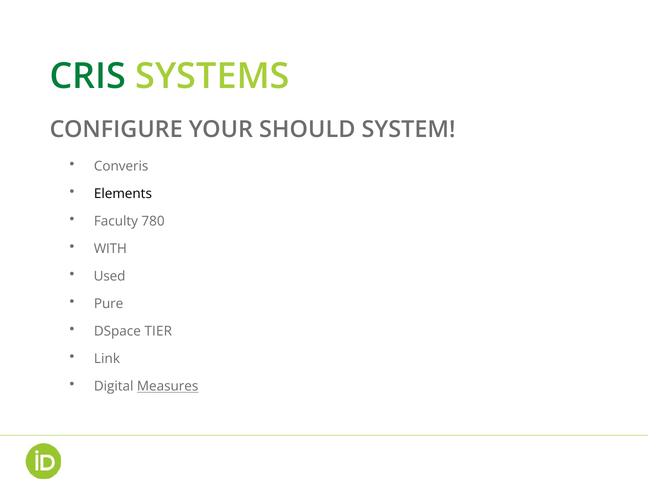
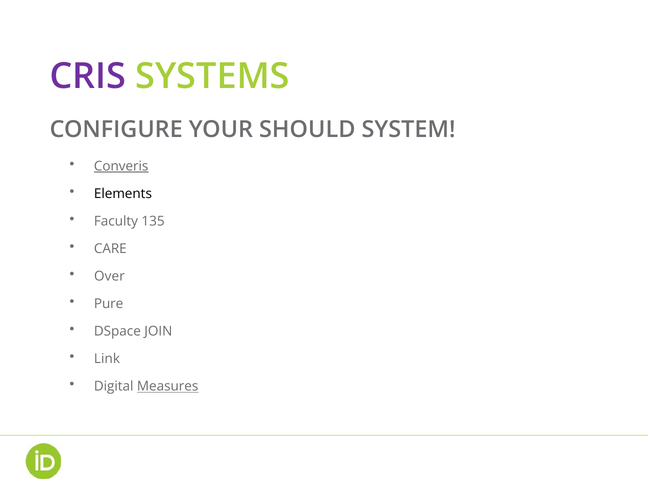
CRIS colour: green -> purple
Converis underline: none -> present
780: 780 -> 135
WITH: WITH -> CARE
Used: Used -> Over
TIER: TIER -> JOIN
